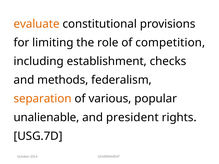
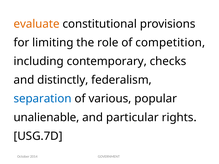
establishment: establishment -> contemporary
methods: methods -> distinctly
separation colour: orange -> blue
president: president -> particular
